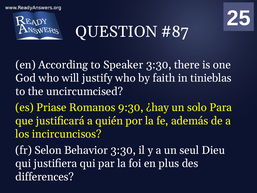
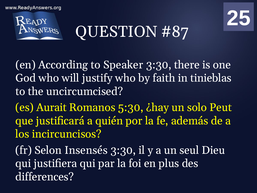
Priase: Priase -> Aurait
9:30: 9:30 -> 5:30
Para: Para -> Peut
Behavior: Behavior -> Insensés
